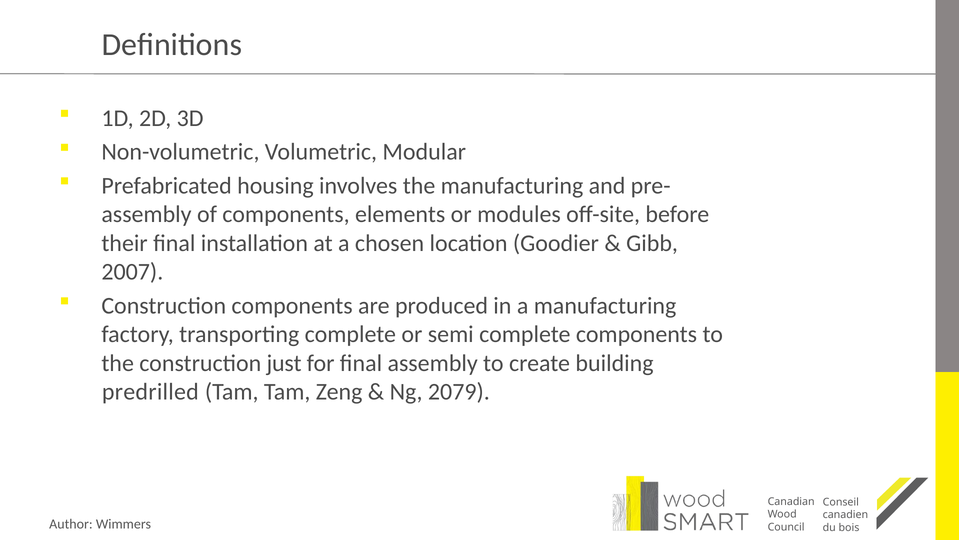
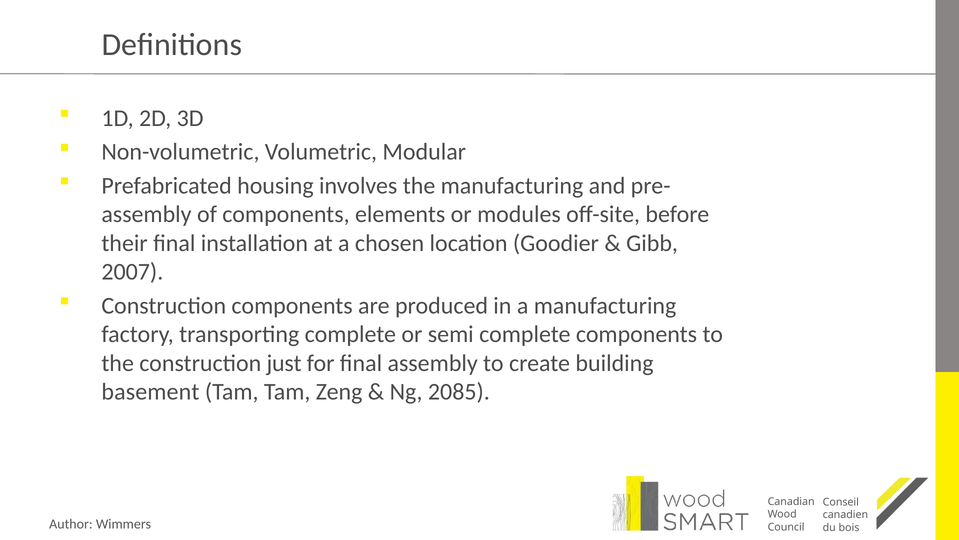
predrilled: predrilled -> basement
2079: 2079 -> 2085
